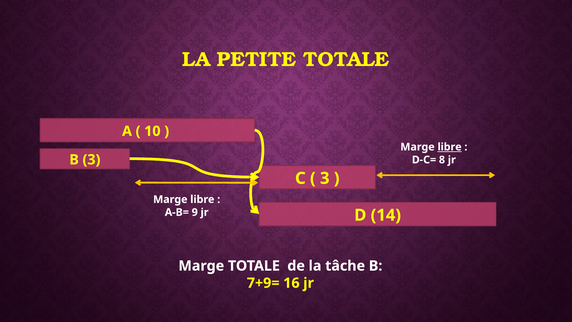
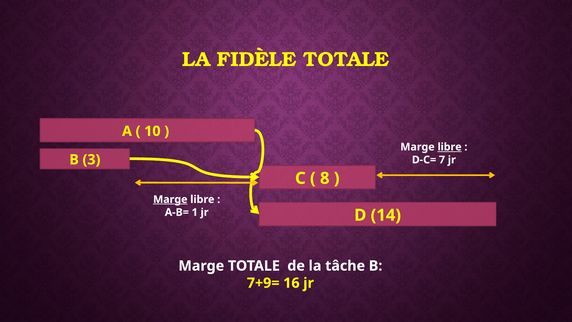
PETITE: PETITE -> FIDÈLE
8: 8 -> 7
3 at (325, 178): 3 -> 8
Marge at (170, 199) underline: none -> present
9: 9 -> 1
